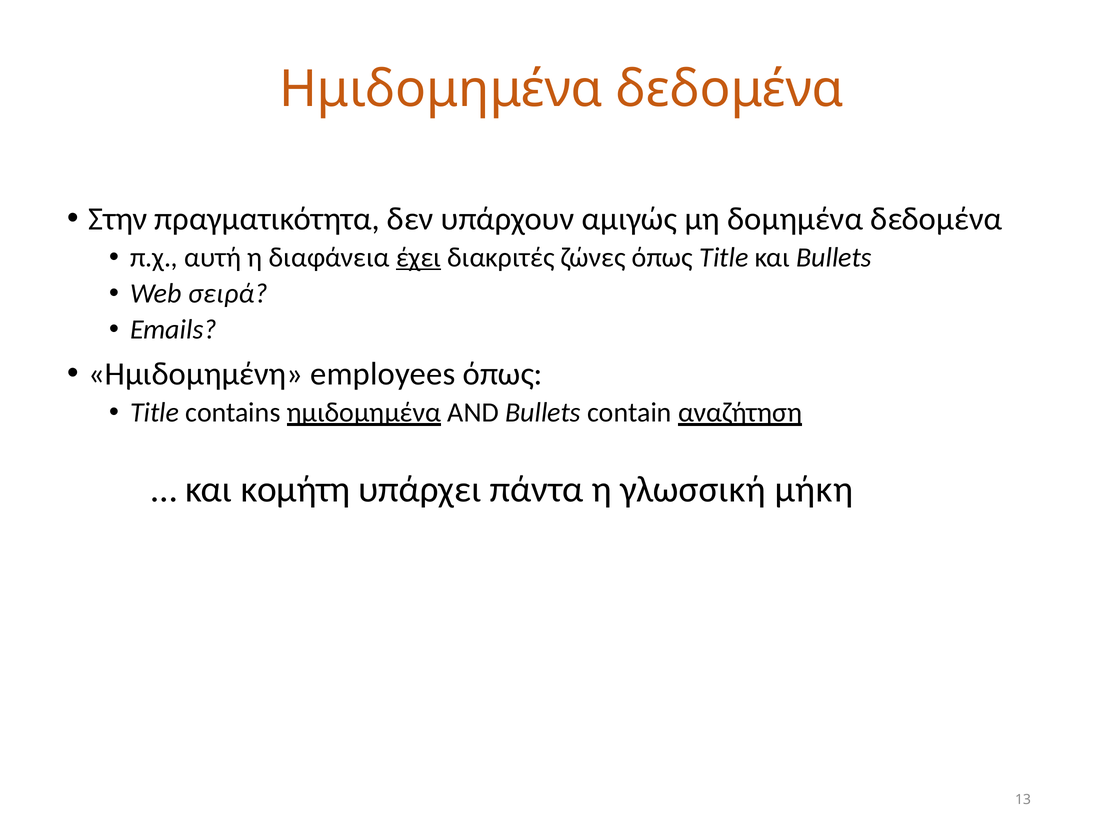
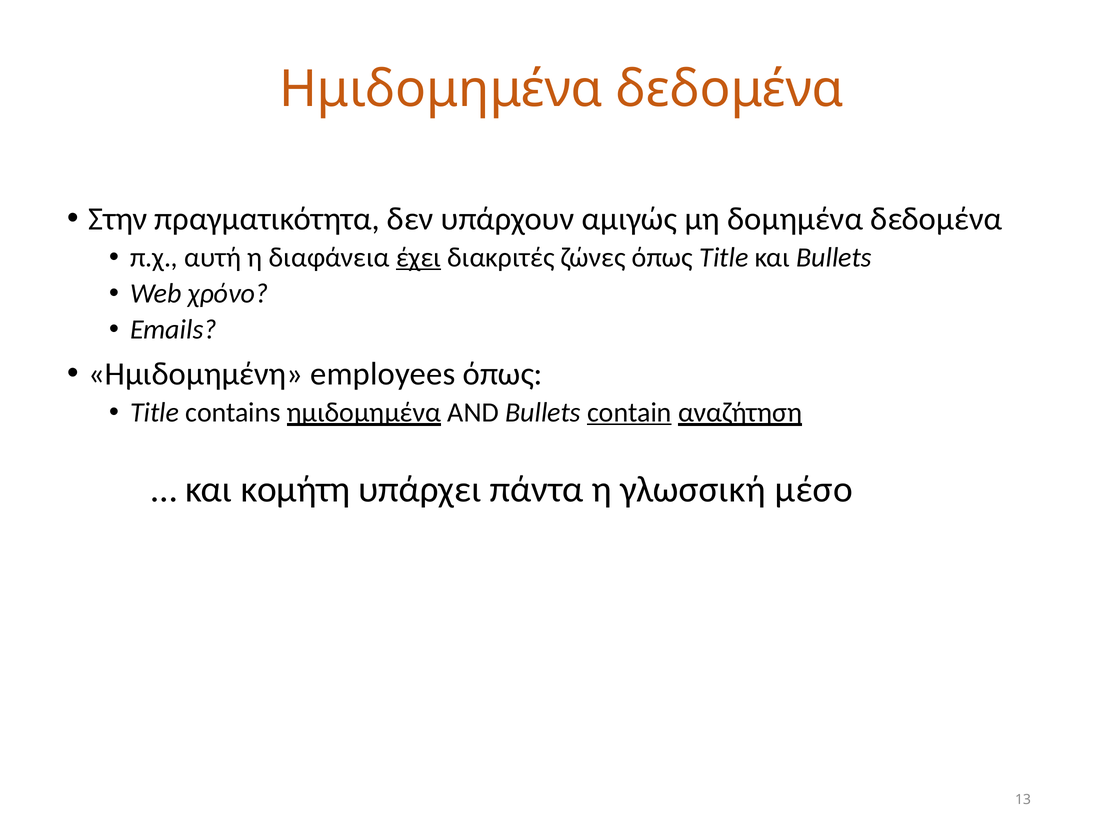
σειρά: σειρά -> χρόνο
contain underline: none -> present
μήκη: μήκη -> μέσο
